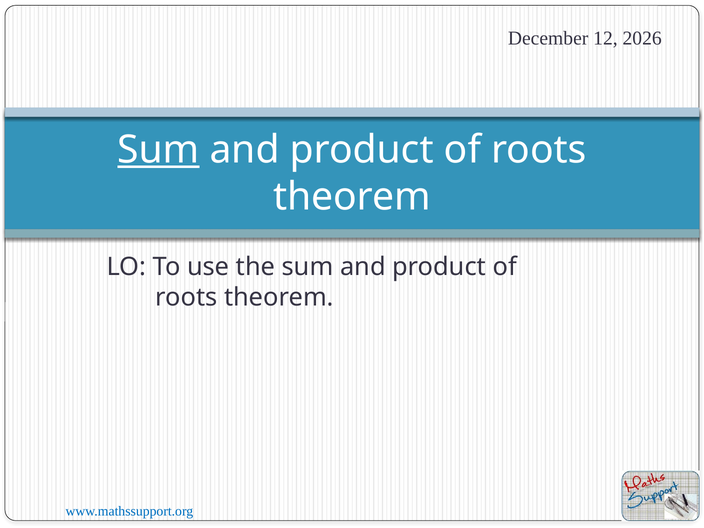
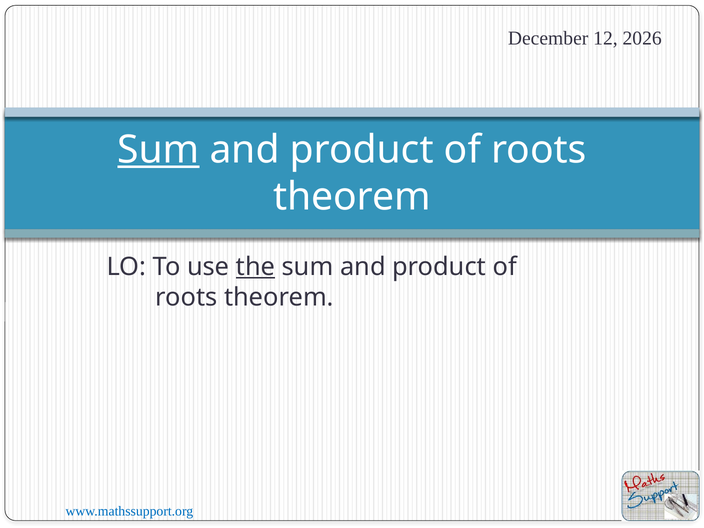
the underline: none -> present
